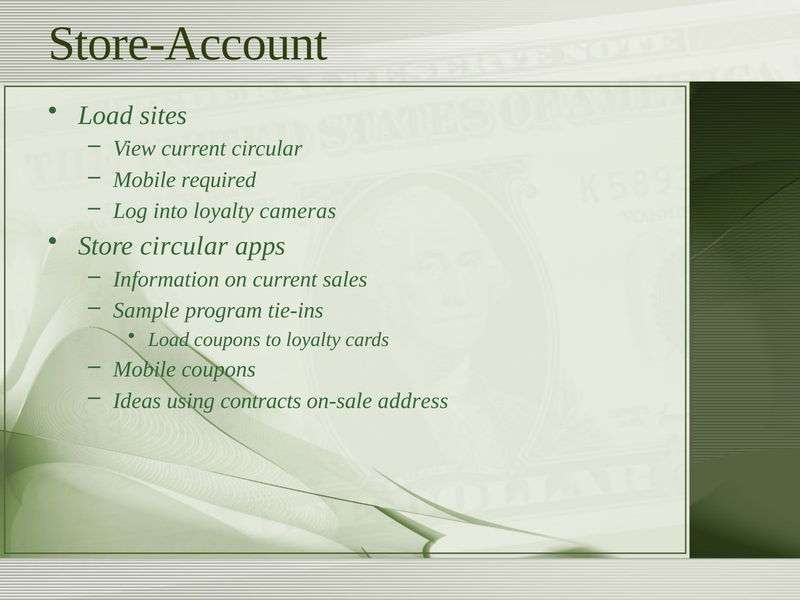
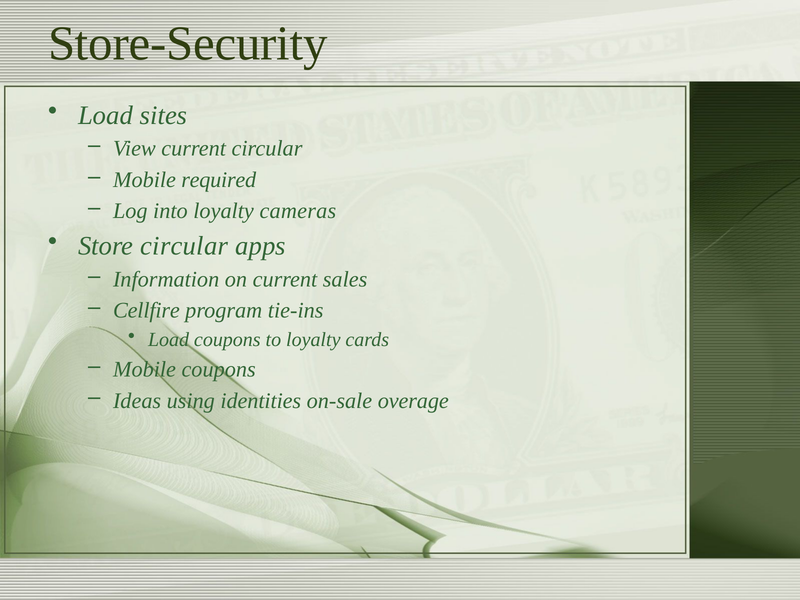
Store-Account: Store-Account -> Store-Security
Sample: Sample -> Cellfire
contracts: contracts -> identities
address: address -> overage
